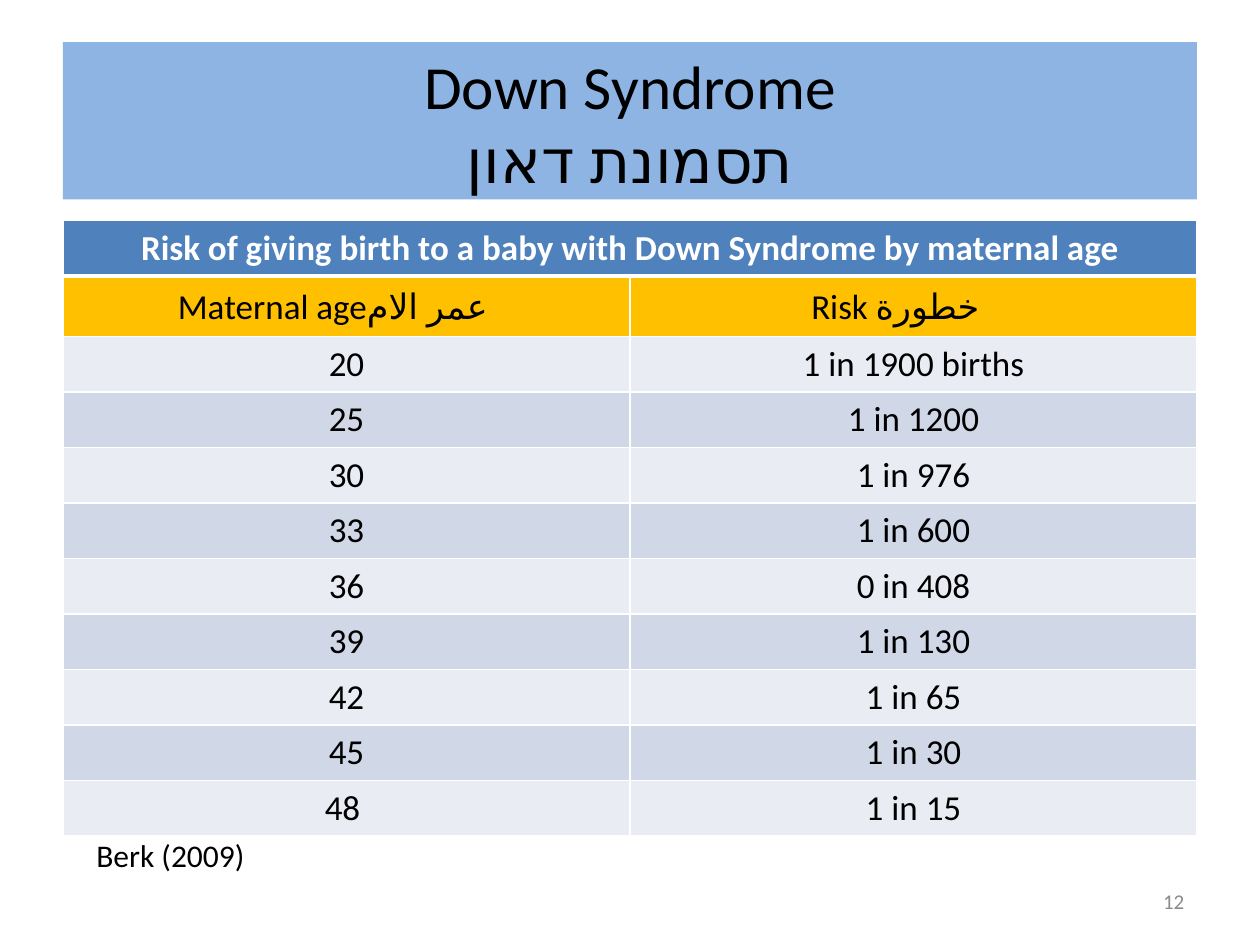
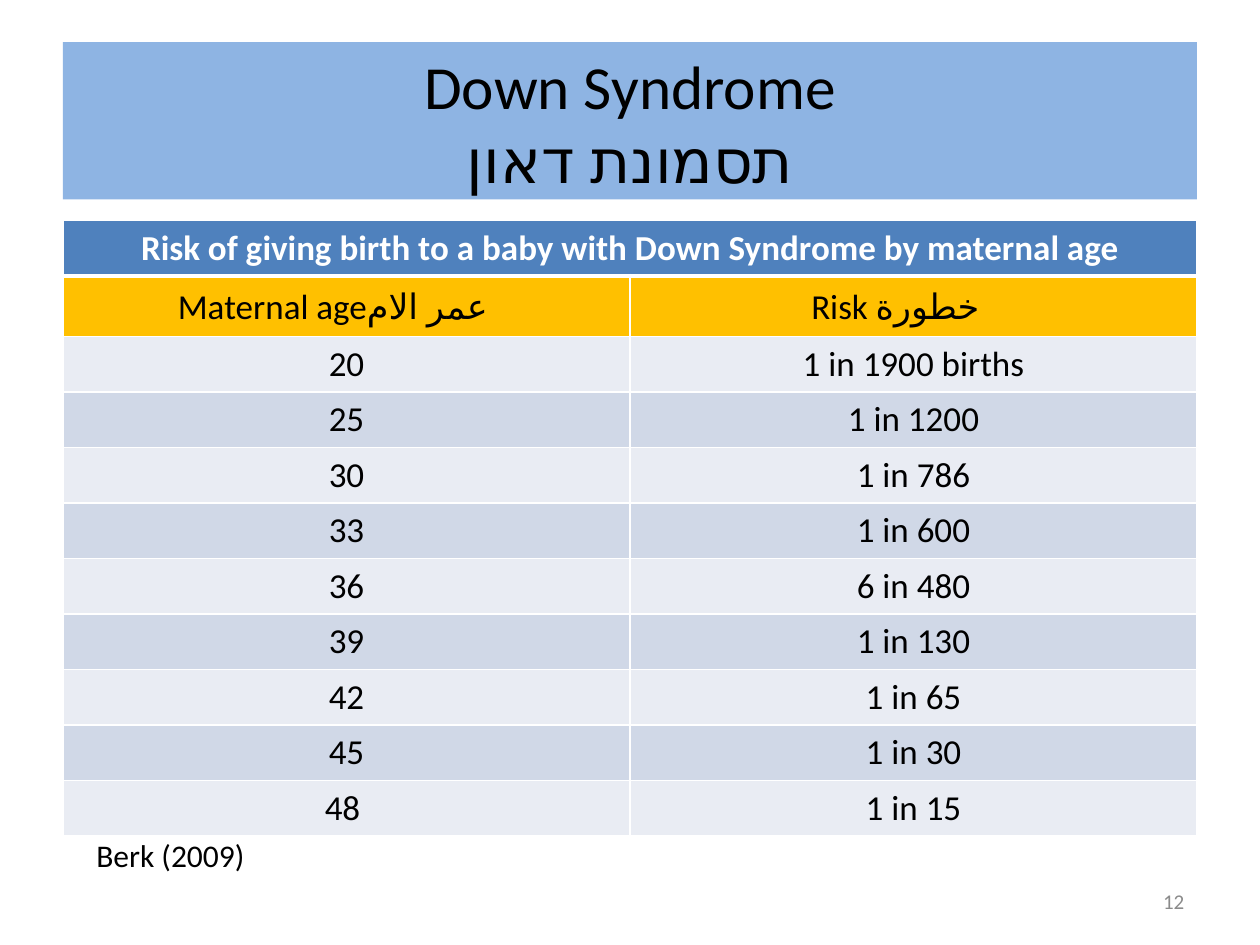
976: 976 -> 786
0: 0 -> 6
408: 408 -> 480
